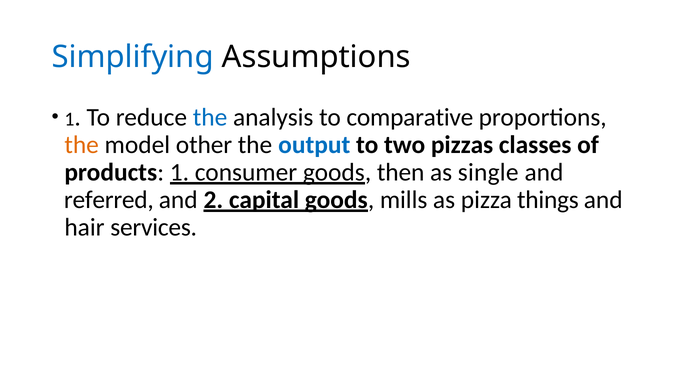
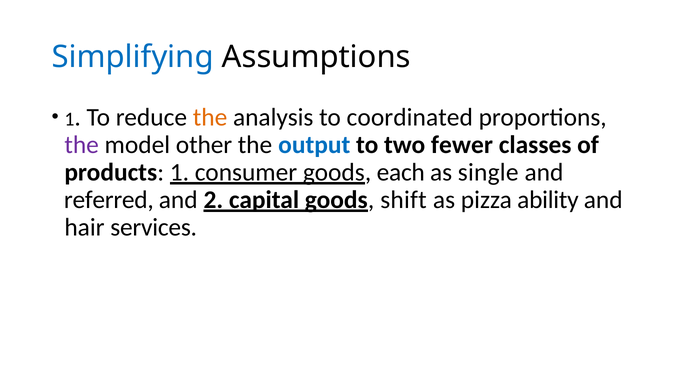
the at (210, 118) colour: blue -> orange
comparative: comparative -> coordinated
the at (82, 145) colour: orange -> purple
pizzas: pizzas -> fewer
then: then -> each
mills: mills -> shift
things: things -> ability
